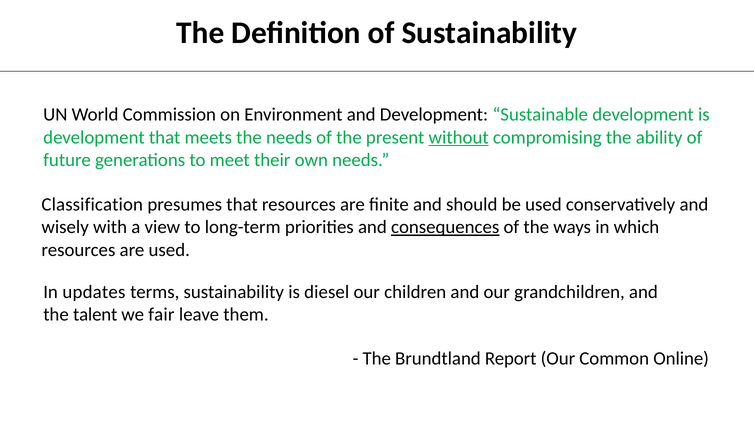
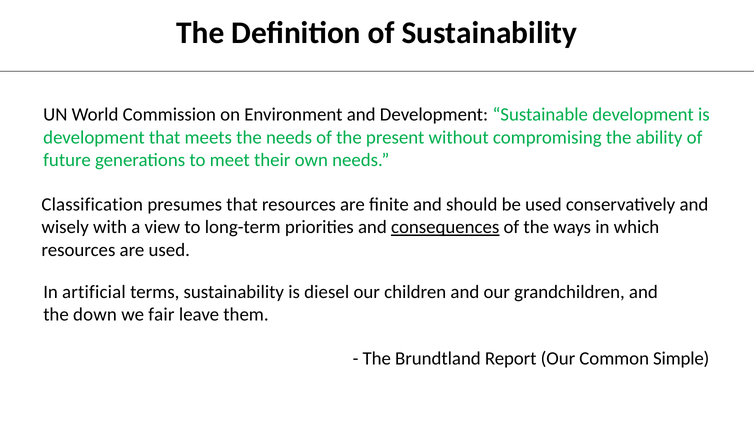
without underline: present -> none
updates: updates -> artificial
talent: talent -> down
Online: Online -> Simple
